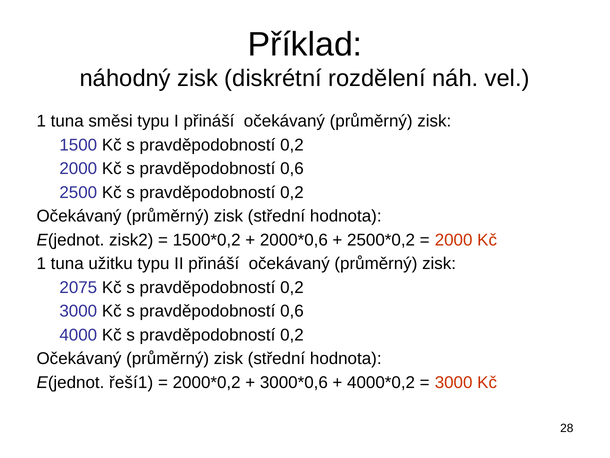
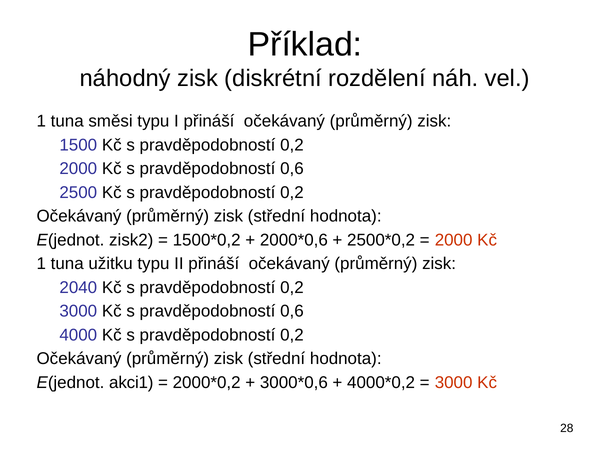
2075: 2075 -> 2040
řeší1: řeší1 -> akci1
